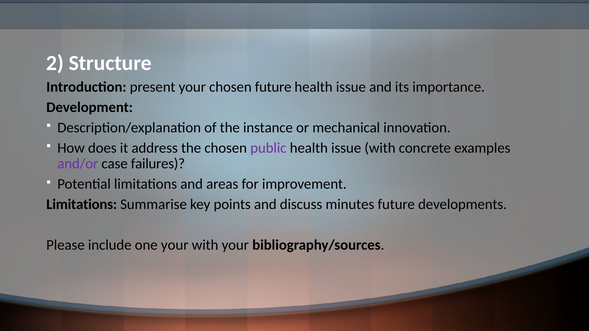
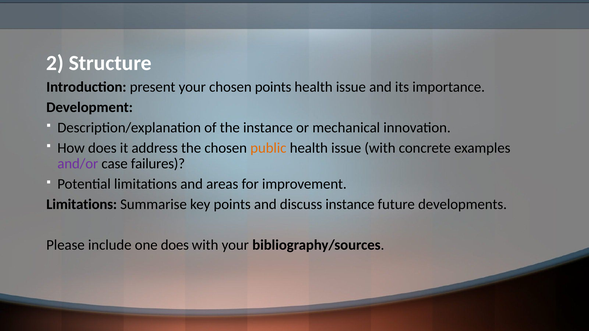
chosen future: future -> points
public colour: purple -> orange
discuss minutes: minutes -> instance
one your: your -> does
